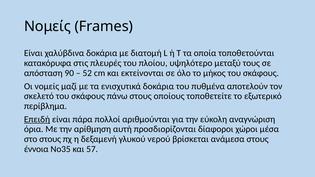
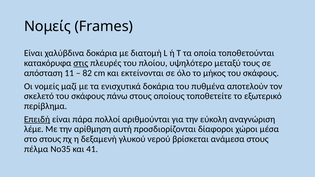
στις underline: none -> present
90: 90 -> 11
52: 52 -> 82
όρια: όρια -> λέμε
έννοια: έννοια -> πέλμα
57: 57 -> 41
